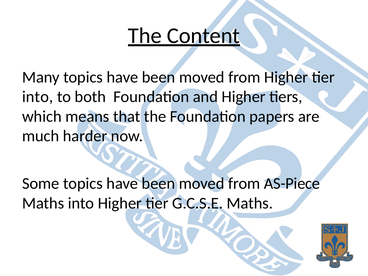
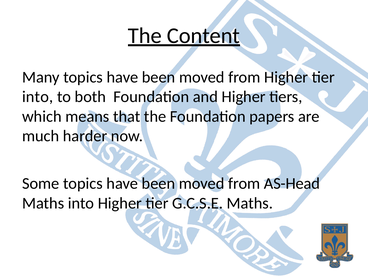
AS-Piece: AS-Piece -> AS-Head
